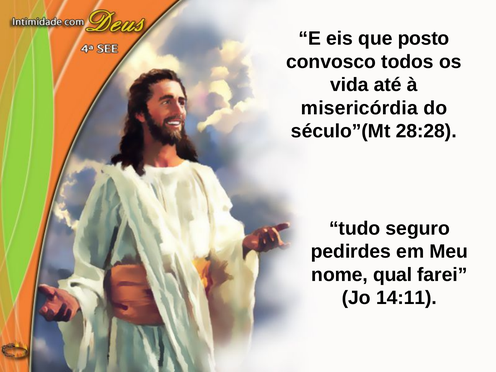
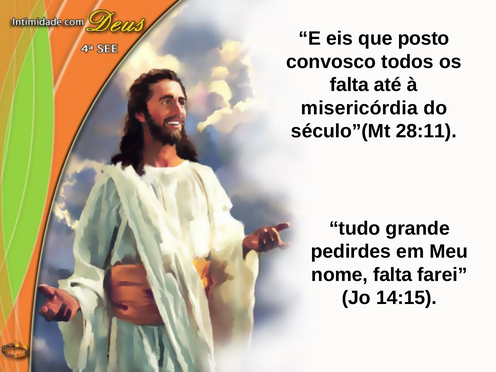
vida at (349, 85): vida -> falta
28:28: 28:28 -> 28:11
seguro: seguro -> grande
nome qual: qual -> falta
14:11: 14:11 -> 14:15
